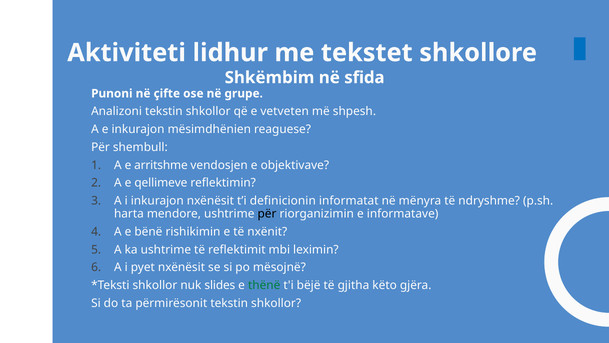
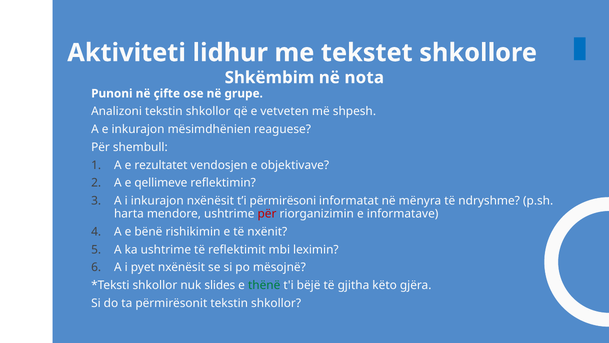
sfida: sfida -> nota
arritshme: arritshme -> rezultatet
definicionin: definicionin -> përmirësoni
për at (267, 214) colour: black -> red
